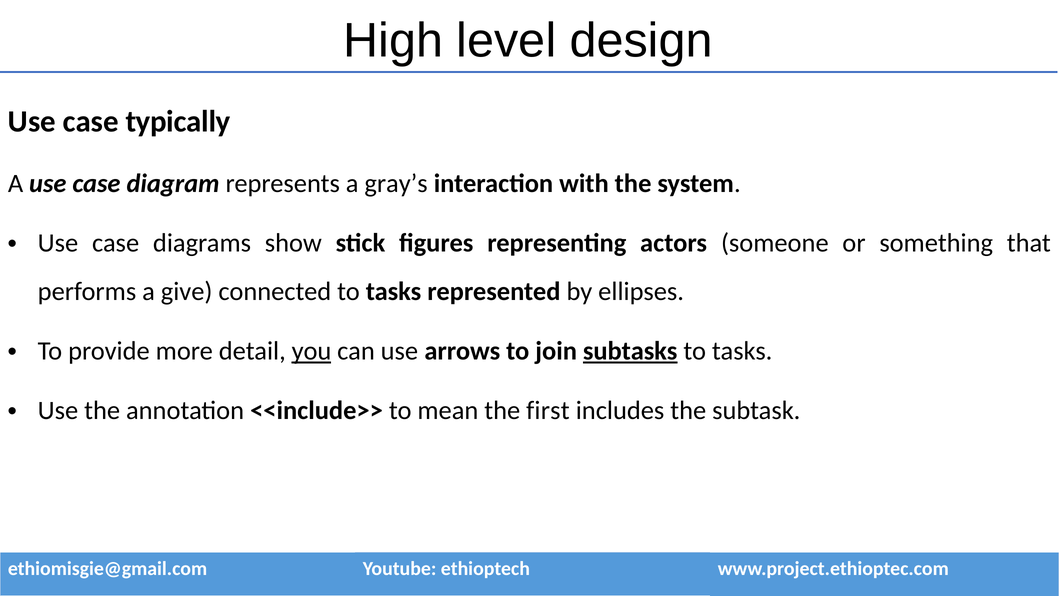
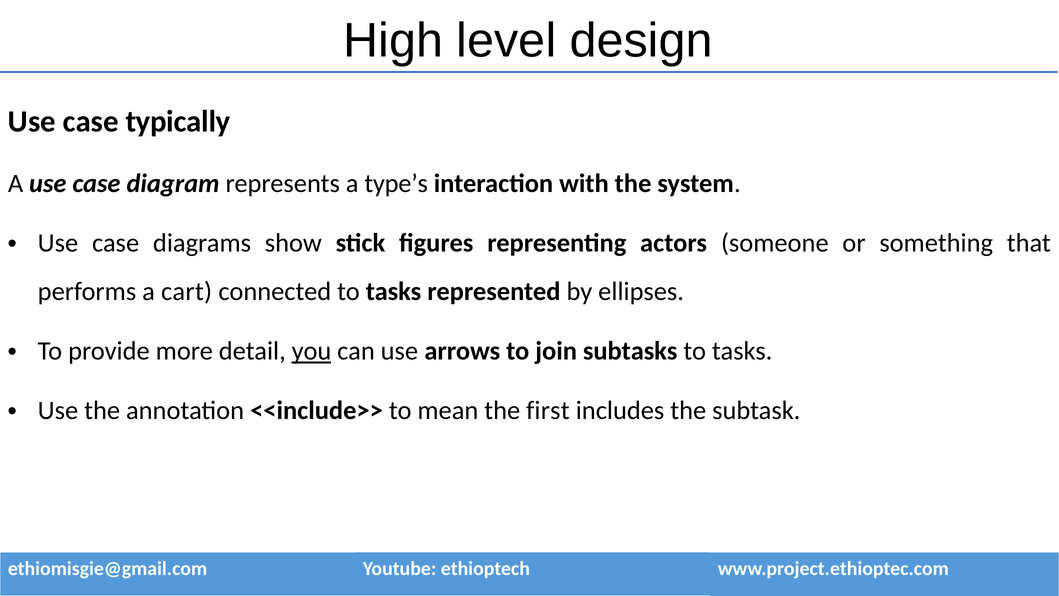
gray’s: gray’s -> type’s
give: give -> cart
subtasks underline: present -> none
